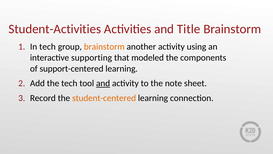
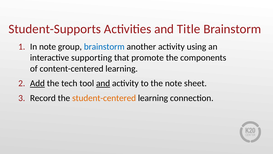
Student-Activities: Student-Activities -> Student-Supports
In tech: tech -> note
brainstorm at (104, 47) colour: orange -> blue
modeled: modeled -> promote
support-centered: support-centered -> content-centered
Add underline: none -> present
